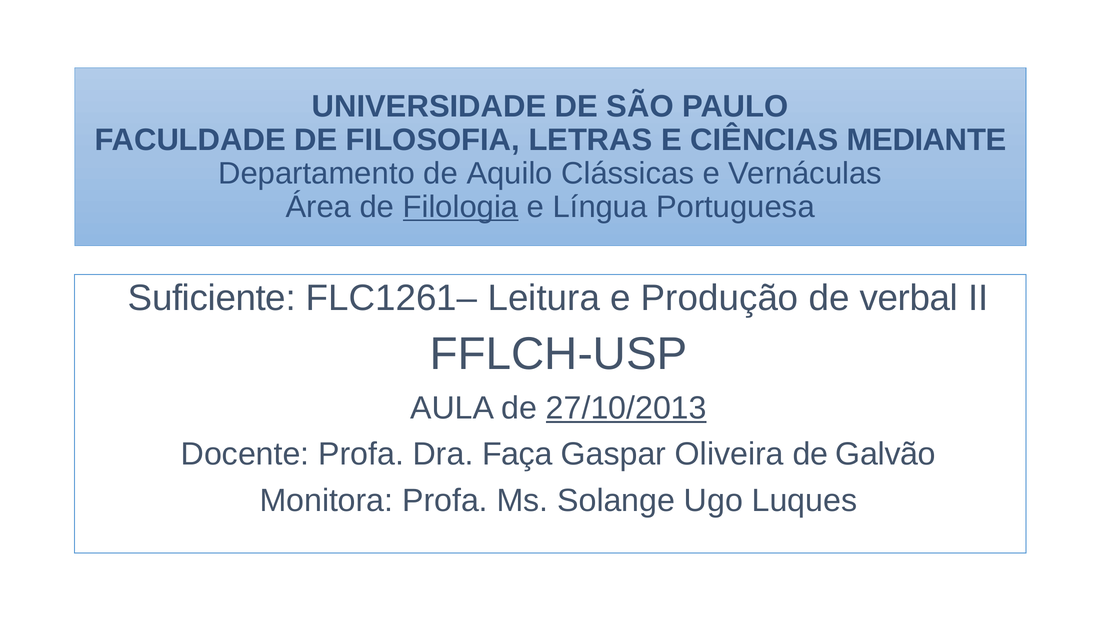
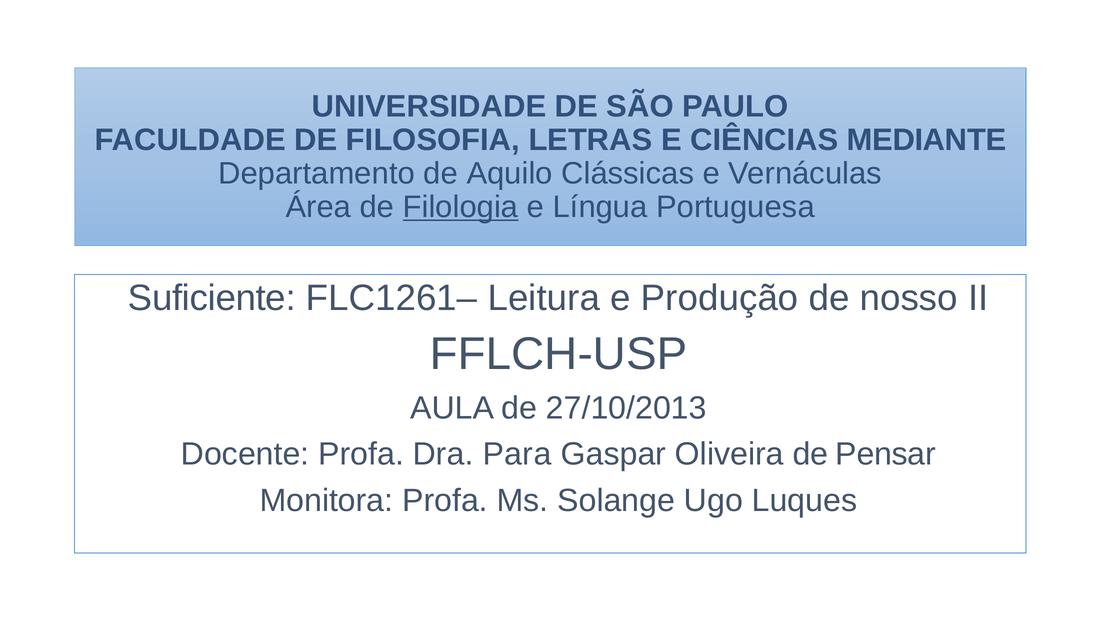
verbal: verbal -> nosso
27/10/2013 underline: present -> none
Faça: Faça -> Para
Galvão: Galvão -> Pensar
